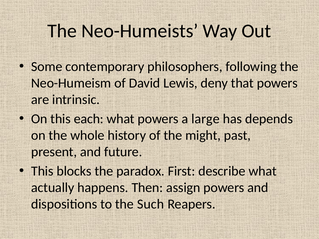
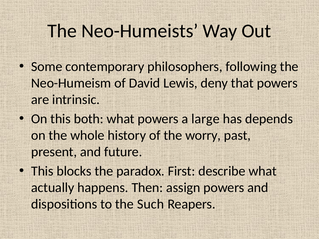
each: each -> both
might: might -> worry
